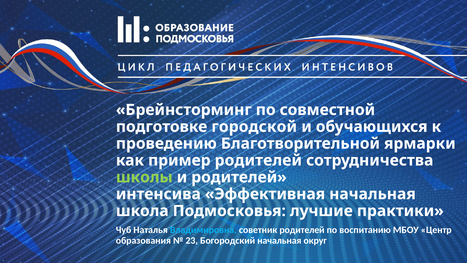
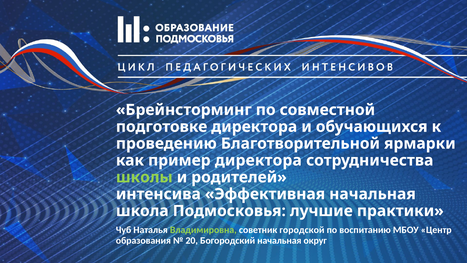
подготовке городской: городской -> директора
пример родителей: родителей -> директора
Владимировна colour: light blue -> light green
советник родителей: родителей -> городской
23: 23 -> 20
